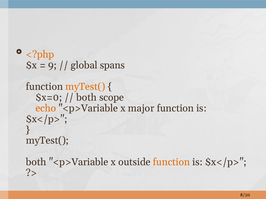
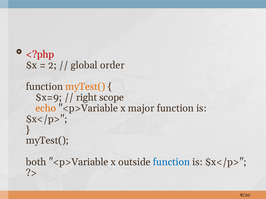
<?php colour: orange -> red
9: 9 -> 2
spans: spans -> order
$x=0: $x=0 -> $x=9
both at (87, 98): both -> right
function at (171, 162) colour: orange -> blue
